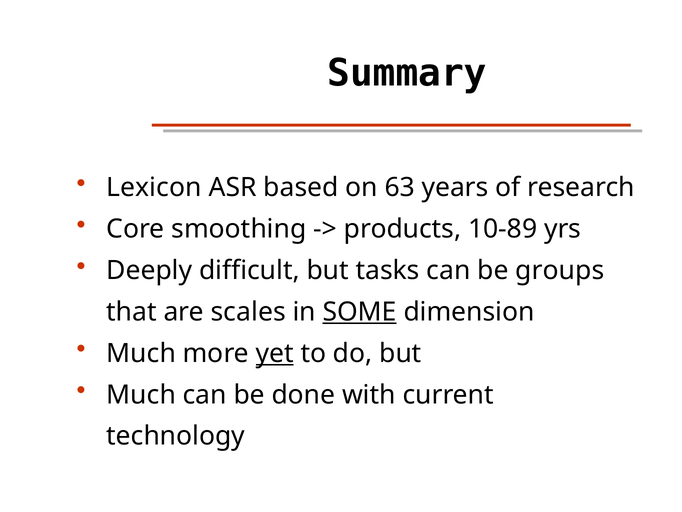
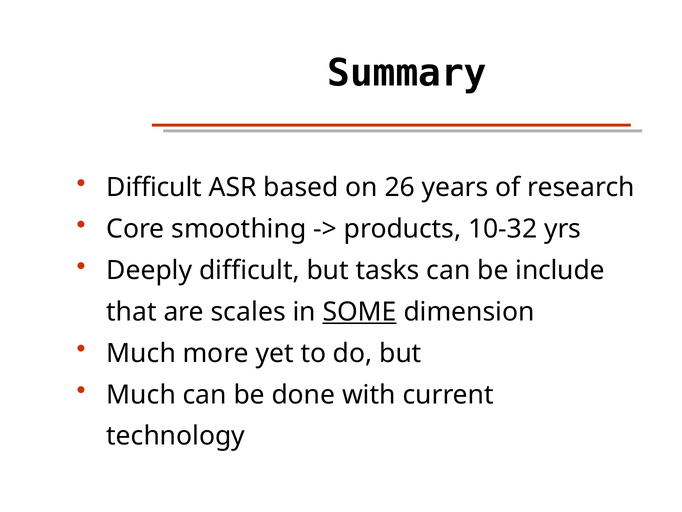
Lexicon at (154, 188): Lexicon -> Difficult
63: 63 -> 26
10-89: 10-89 -> 10-32
groups: groups -> include
yet underline: present -> none
